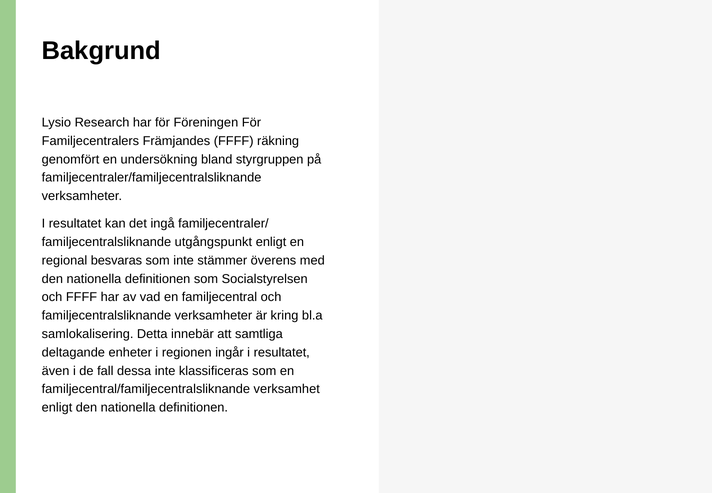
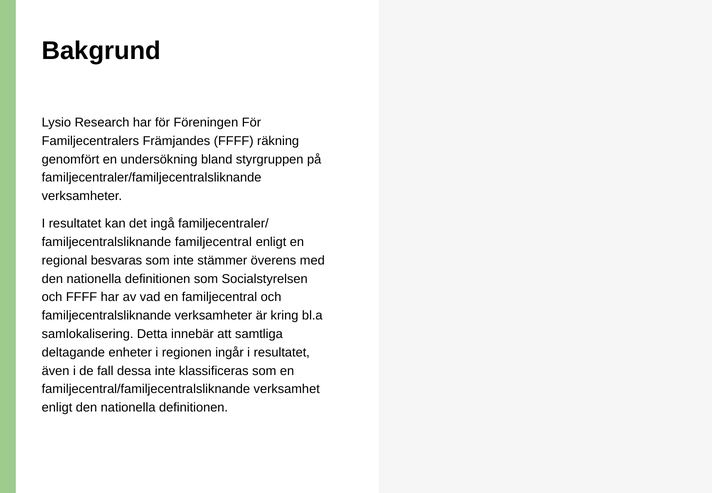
familjecentralsliknande utgångspunkt: utgångspunkt -> familjecentral
